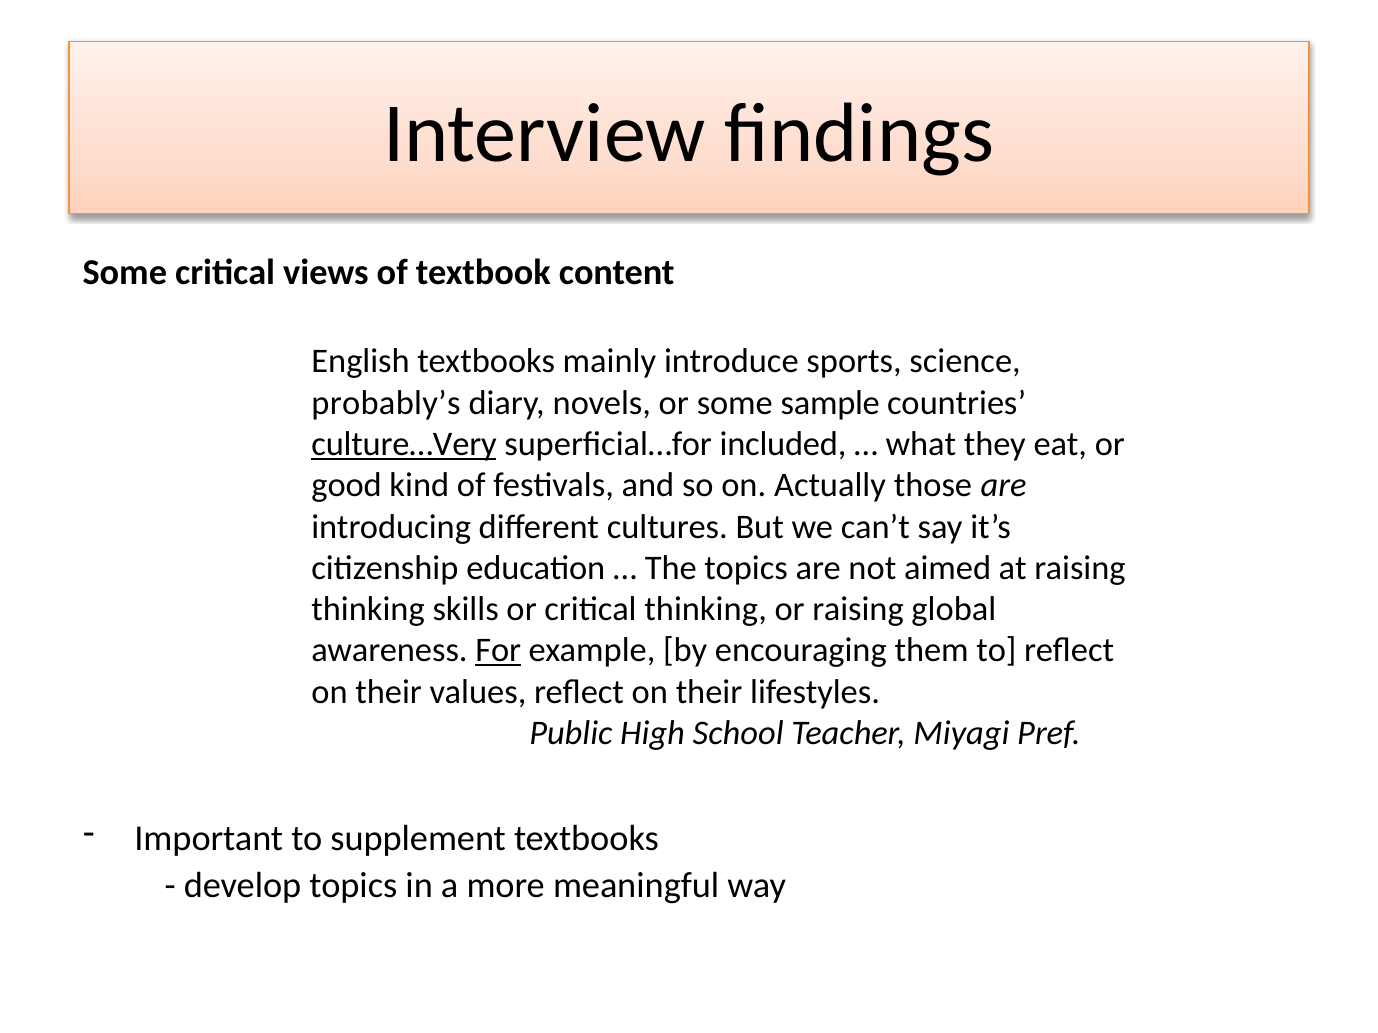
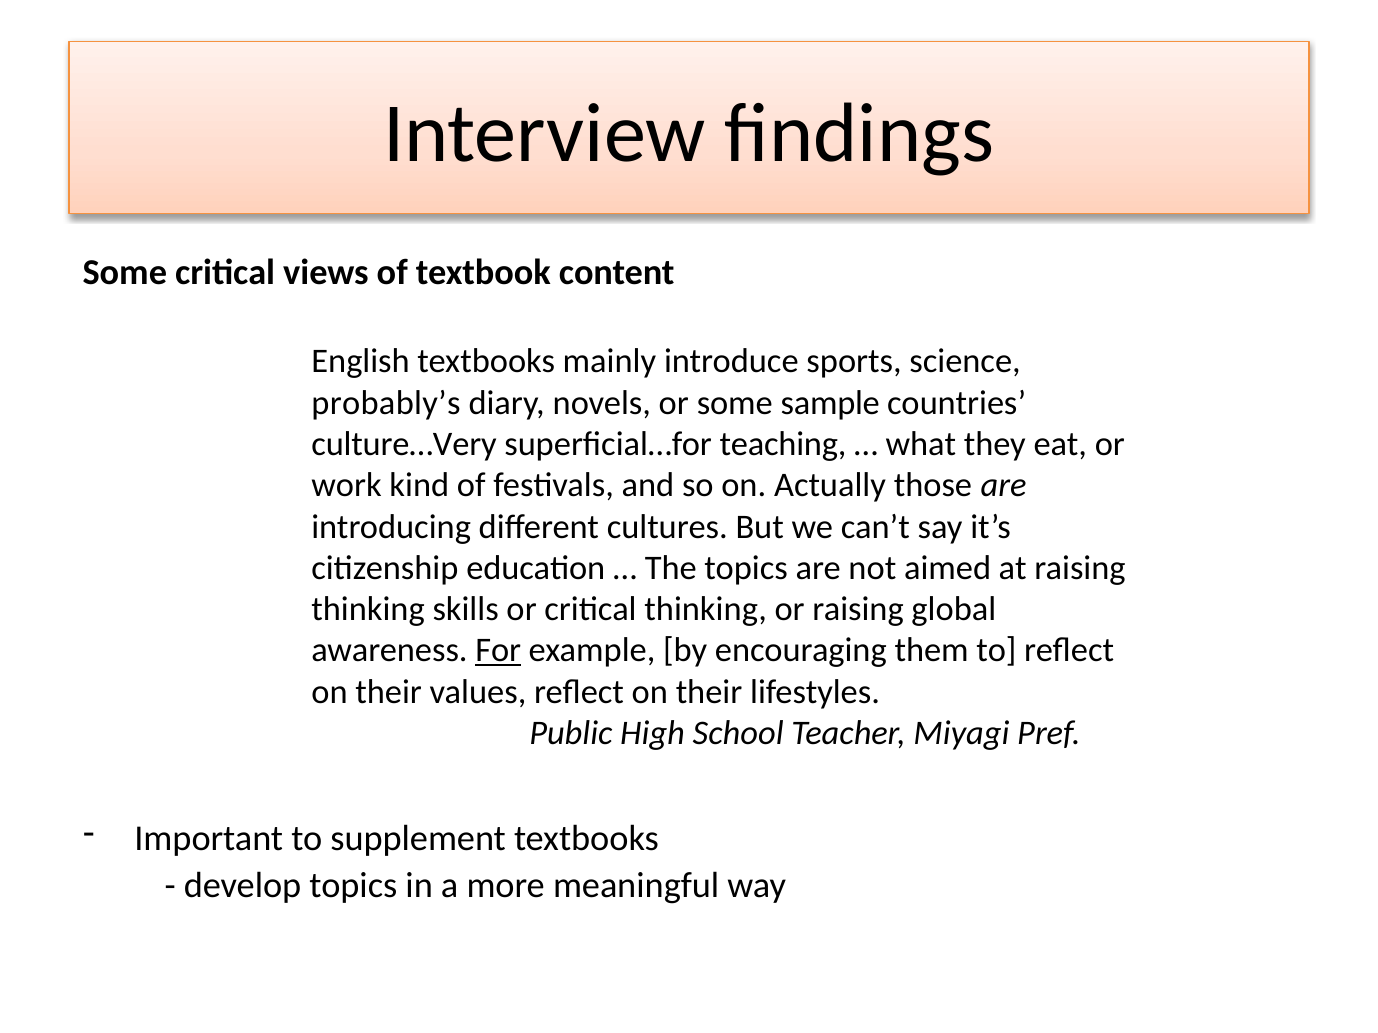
culture…Very underline: present -> none
included: included -> teaching
good: good -> work
